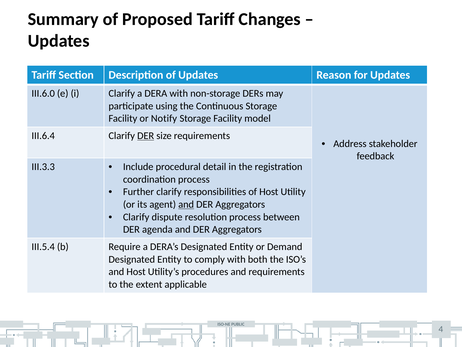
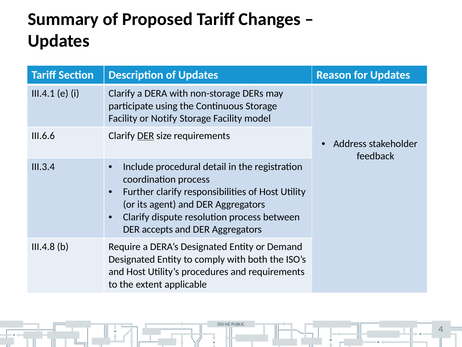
III.6.0: III.6.0 -> III.4.1
III.6.4: III.6.4 -> III.6.6
III.3.3: III.3.3 -> III.3.4
and at (186, 204) underline: present -> none
agenda: agenda -> accepts
III.5.4: III.5.4 -> III.4.8
